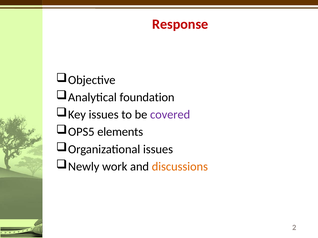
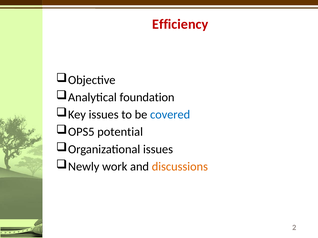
Response: Response -> Efficiency
covered colour: purple -> blue
elements: elements -> potential
